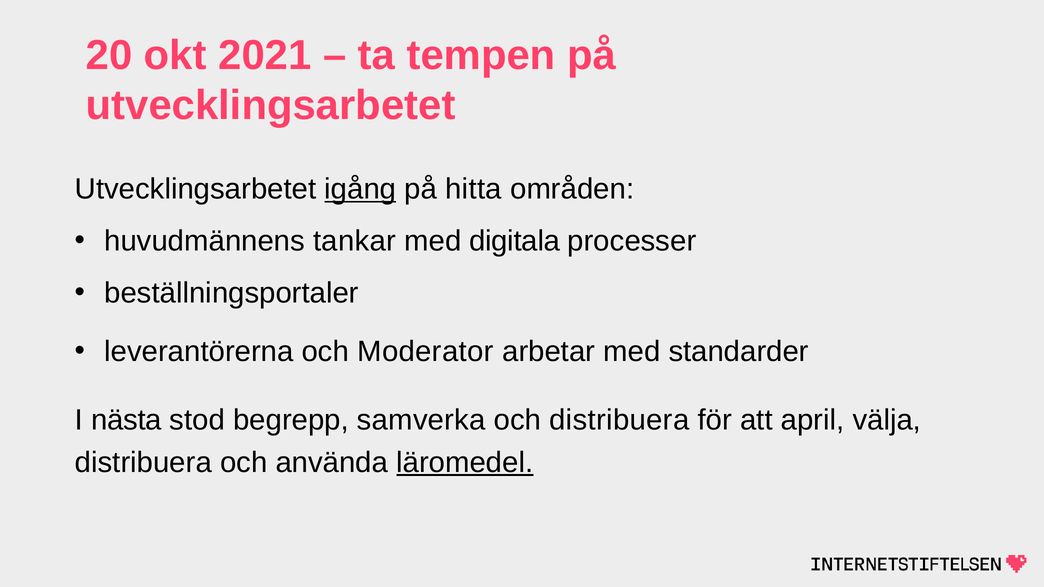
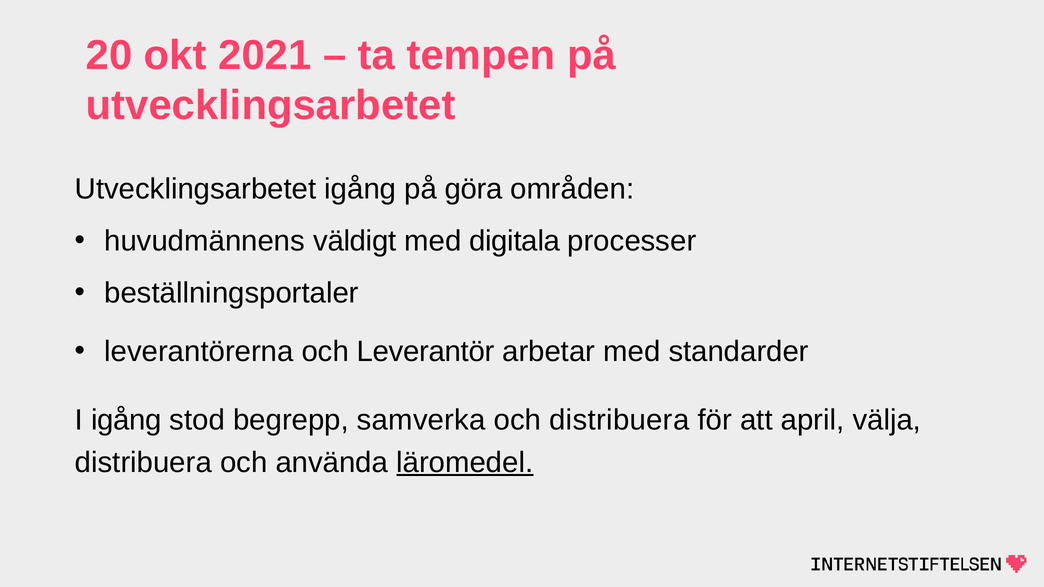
igång at (360, 189) underline: present -> none
hitta: hitta -> göra
tankar: tankar -> väldigt
Moderator: Moderator -> Leverantör
I nästa: nästa -> igång
